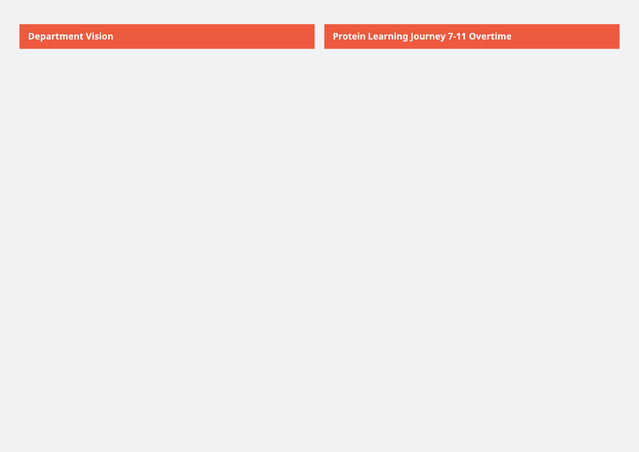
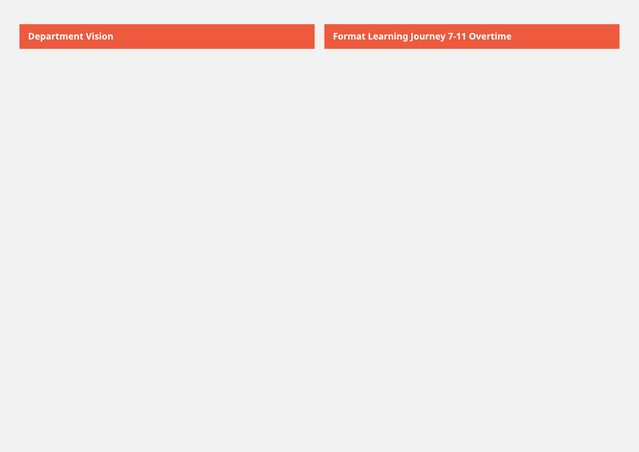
Protein: Protein -> Format
